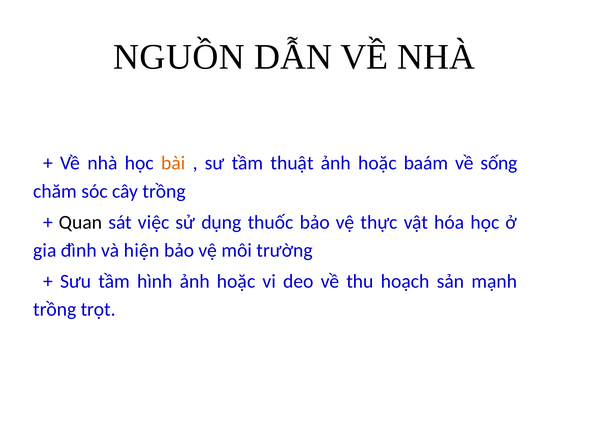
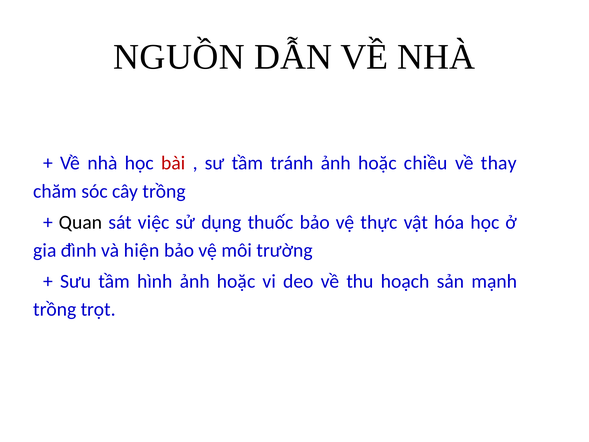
bài colour: orange -> red
thuật: thuật -> tránh
baám: baám -> chiều
sống: sống -> thay
